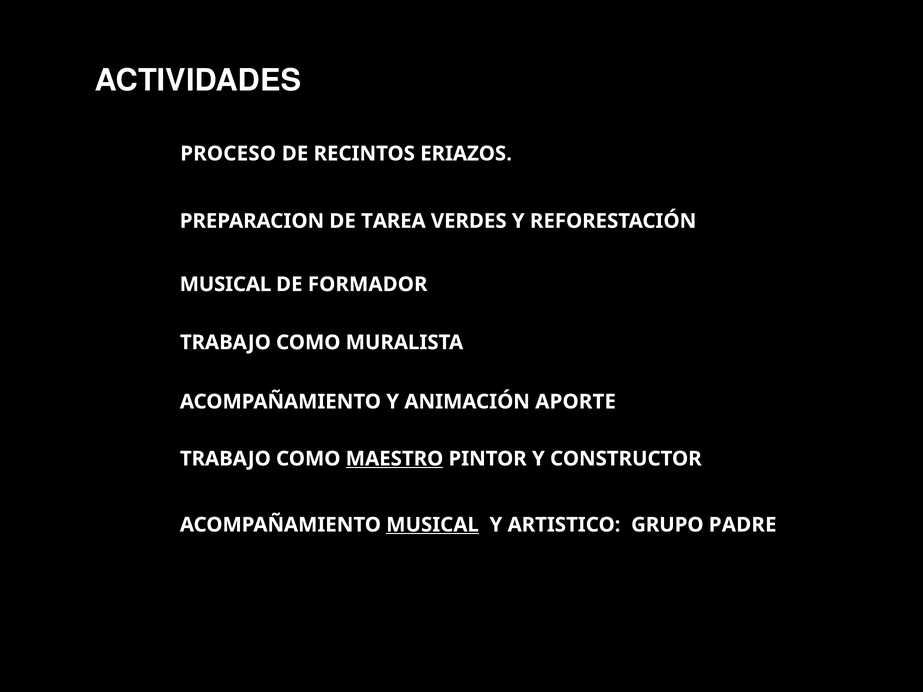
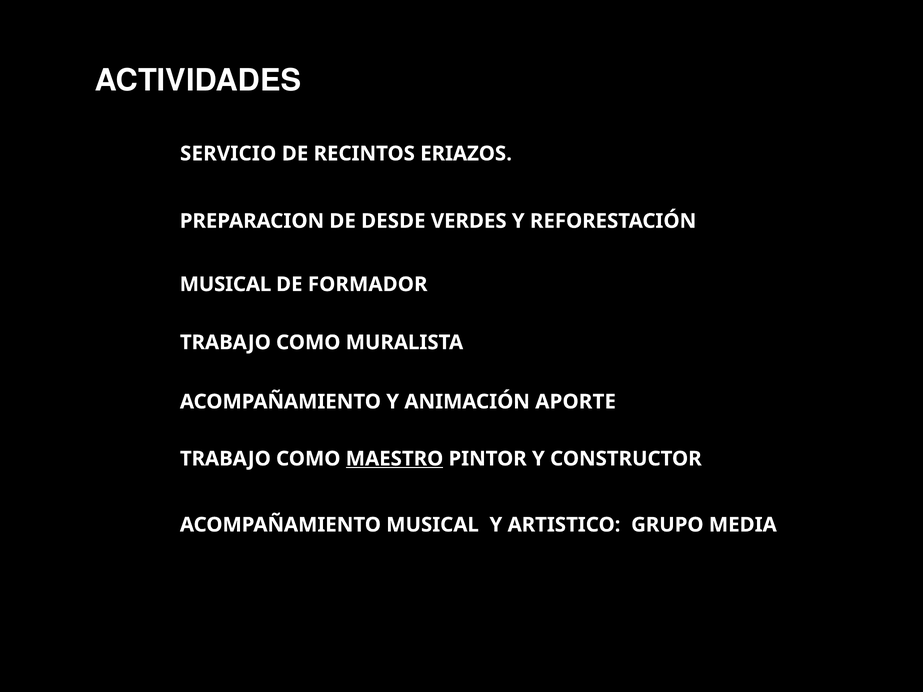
PROCESO: PROCESO -> SERVICIO
TAREA: TAREA -> DESDE
MUSICAL at (433, 525) underline: present -> none
PADRE: PADRE -> MEDIA
